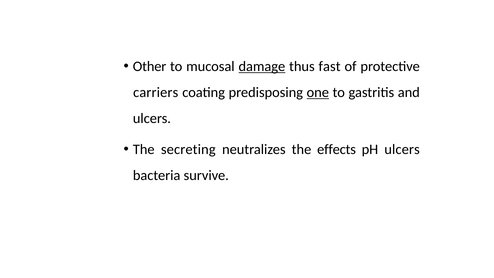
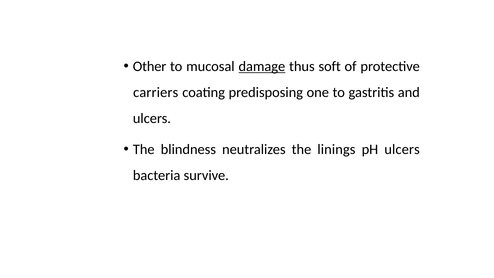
fast: fast -> soft
one underline: present -> none
secreting: secreting -> blindness
effects: effects -> linings
